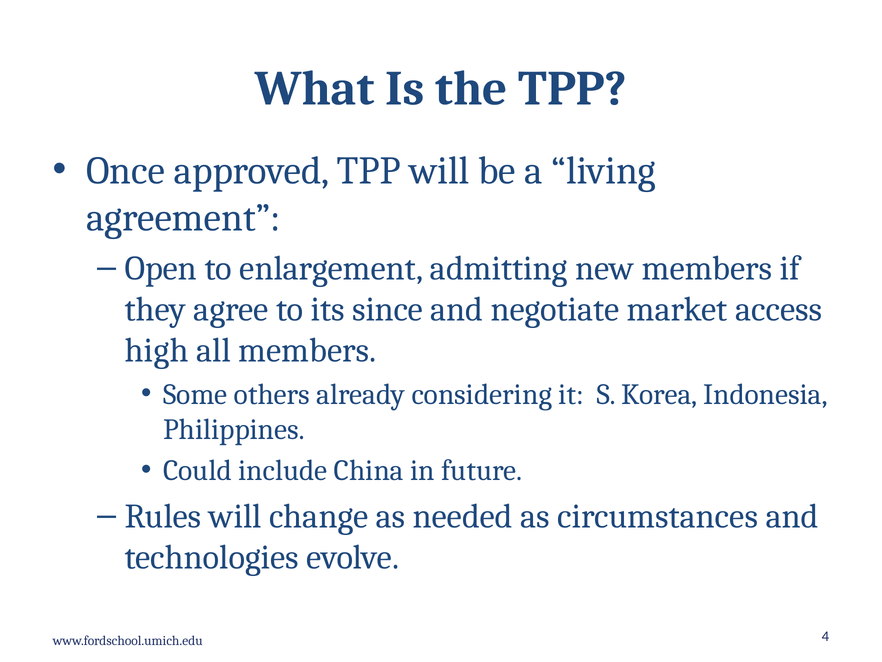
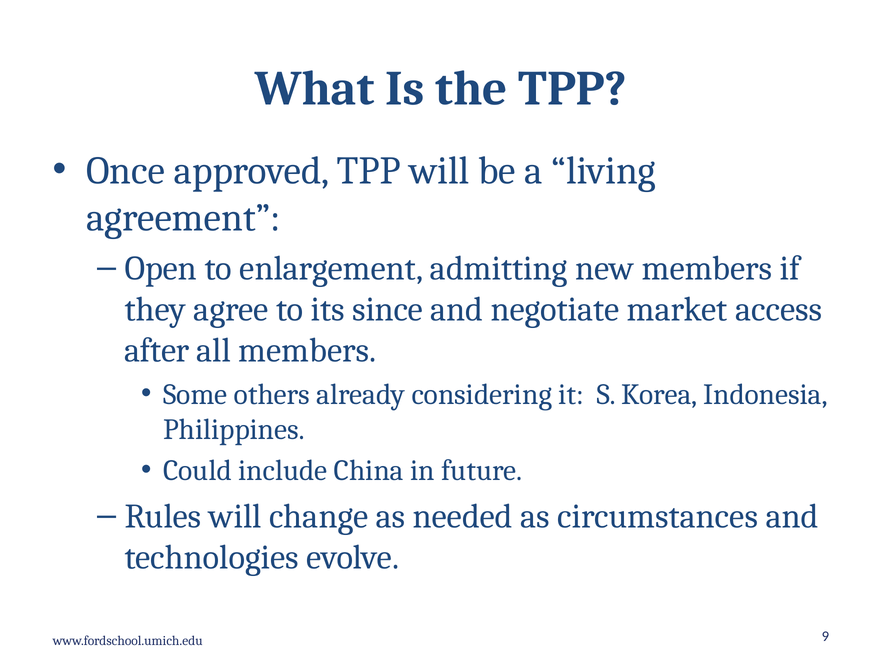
high: high -> after
4: 4 -> 9
